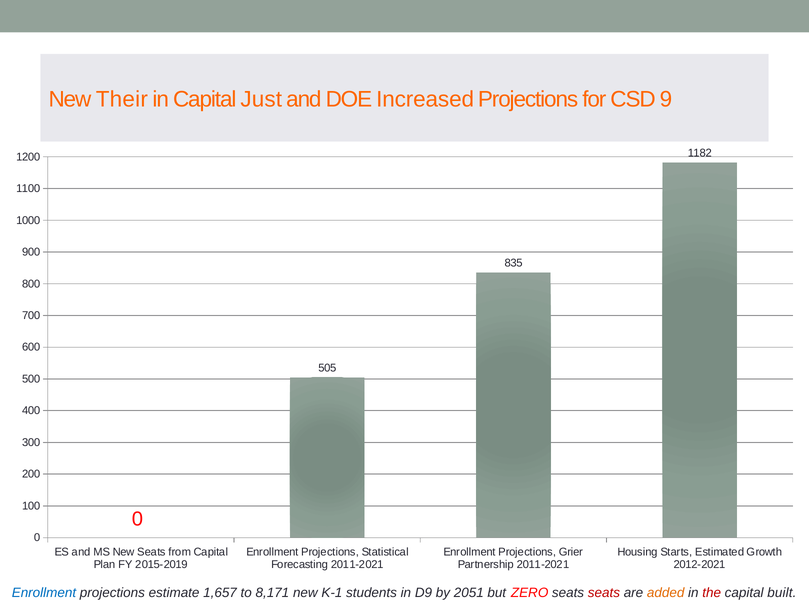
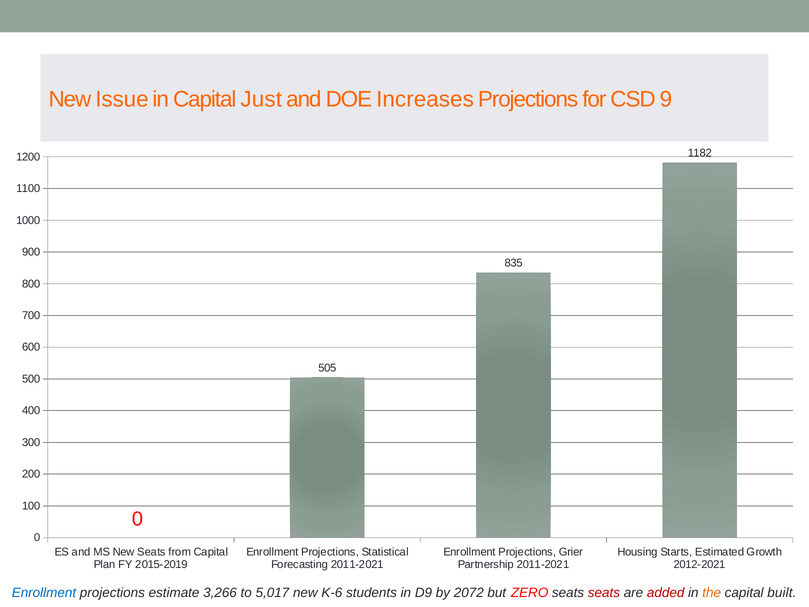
Their: Their -> Issue
Increased: Increased -> Increases
1,657: 1,657 -> 3,266
8,171: 8,171 -> 5,017
K-1: K-1 -> K-6
2051: 2051 -> 2072
added colour: orange -> red
the colour: red -> orange
